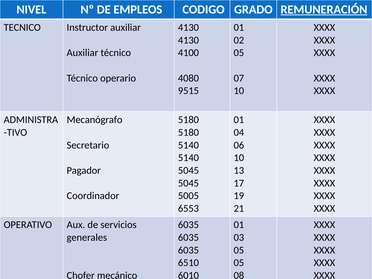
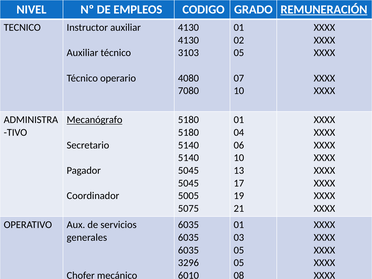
4100: 4100 -> 3103
9515: 9515 -> 7080
Mecanógrafo underline: none -> present
6553: 6553 -> 5075
6510: 6510 -> 3296
